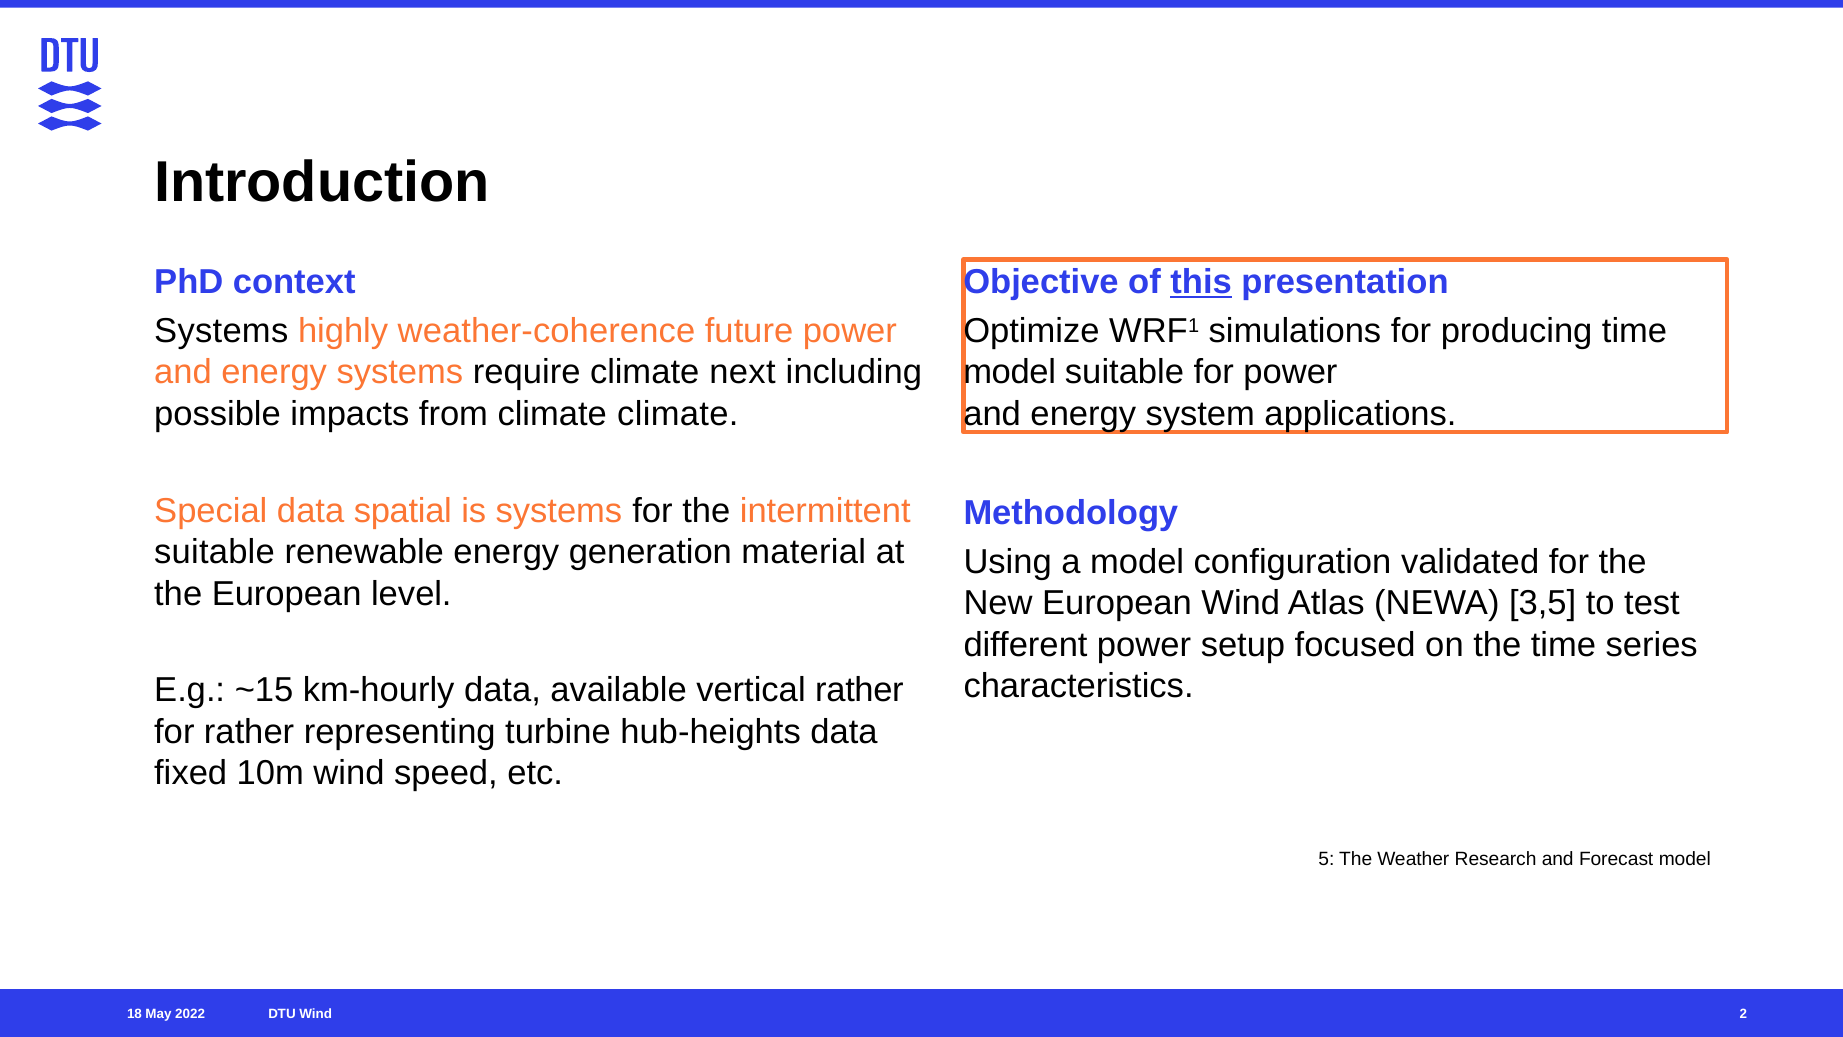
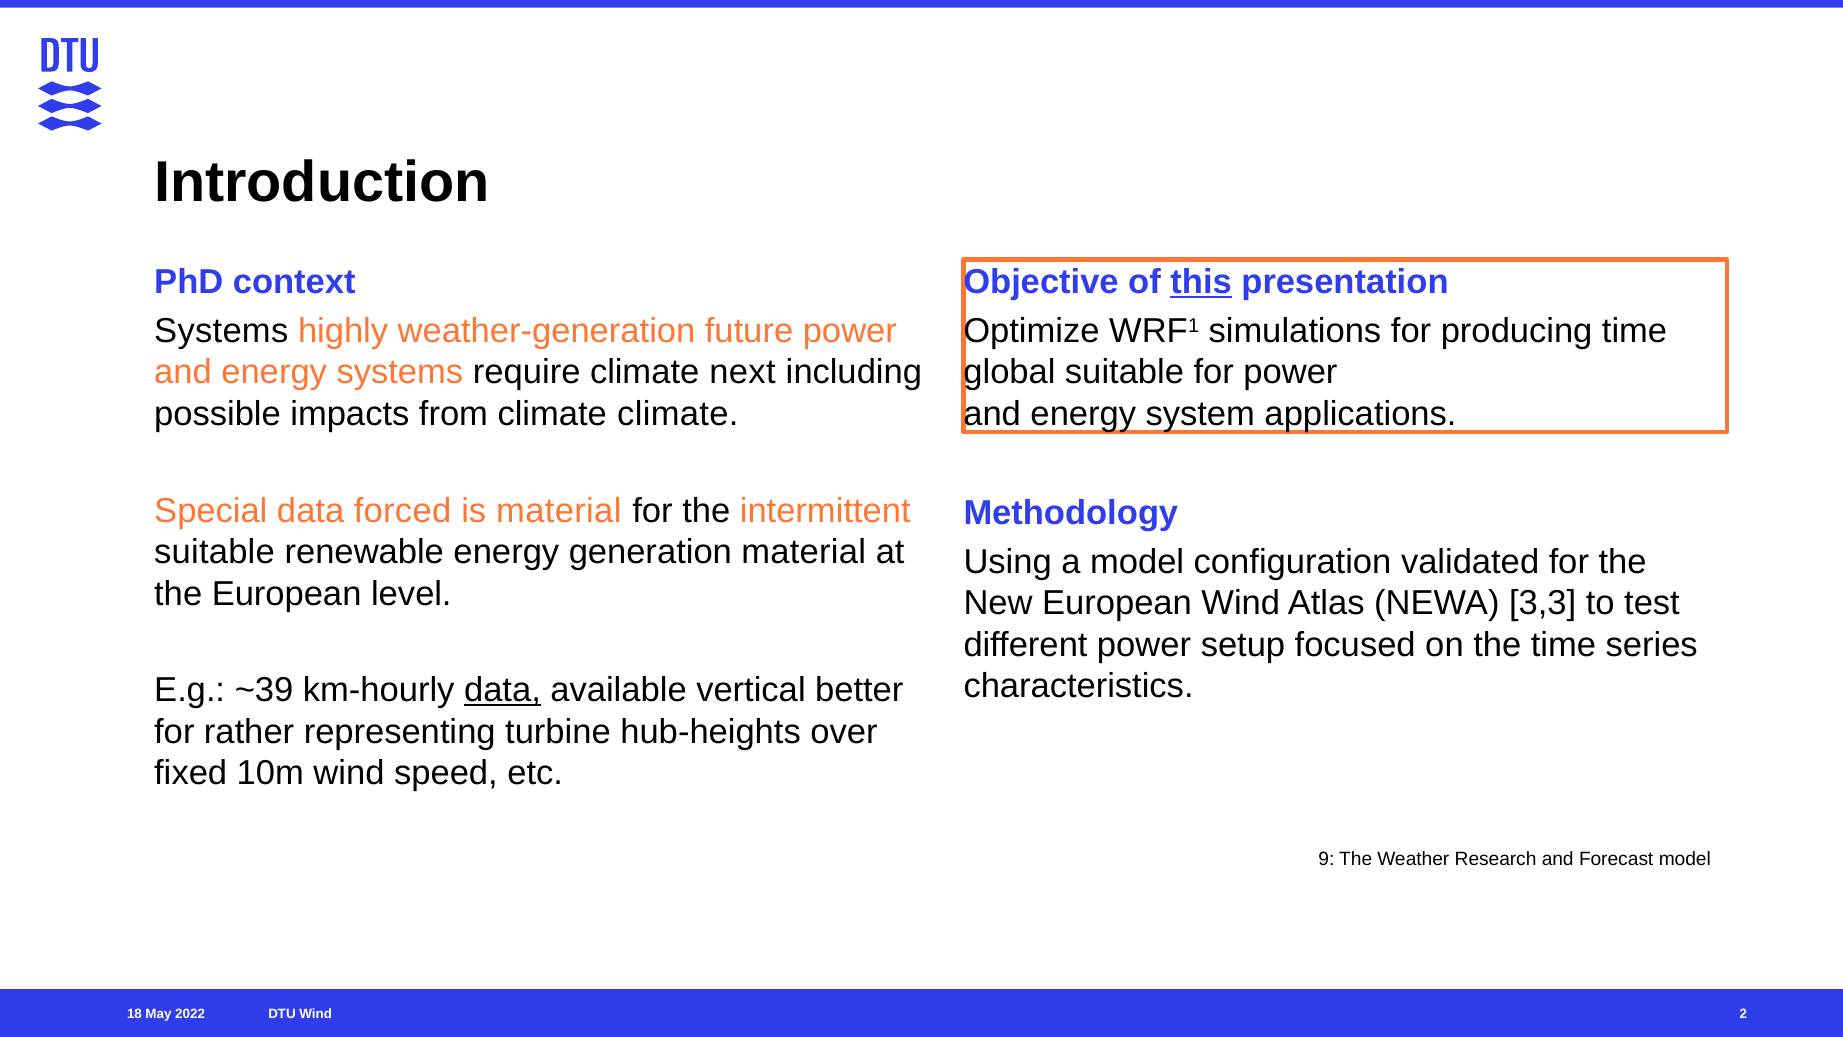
weather-coherence: weather-coherence -> weather-generation
model at (1010, 372): model -> global
spatial: spatial -> forced
is systems: systems -> material
3,5: 3,5 -> 3,3
~15: ~15 -> ~39
data at (502, 690) underline: none -> present
vertical rather: rather -> better
hub-heights data: data -> over
5: 5 -> 9
